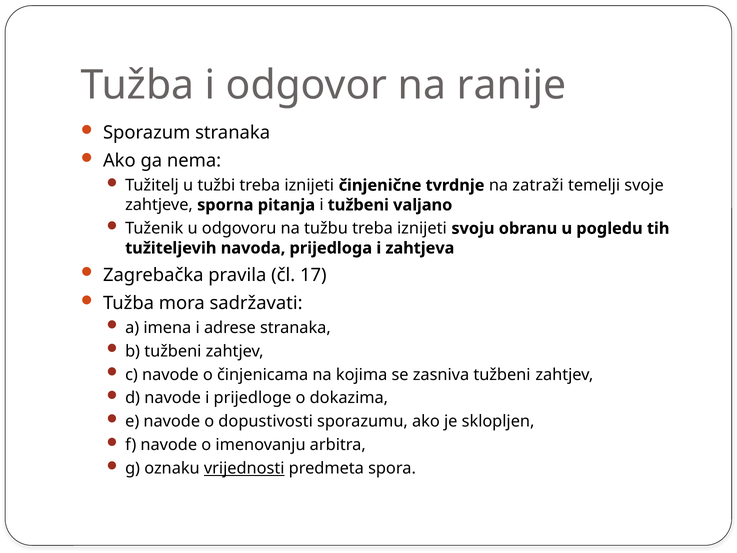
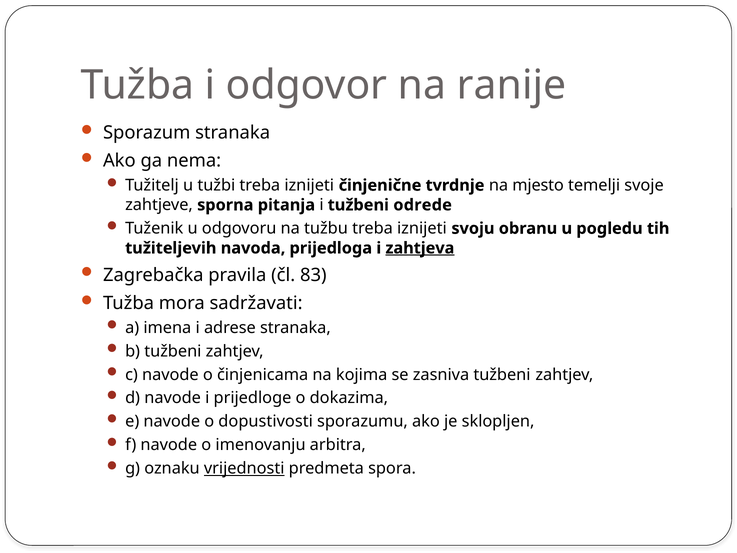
zatraži: zatraži -> mjesto
valjano: valjano -> odrede
zahtjeva underline: none -> present
17: 17 -> 83
